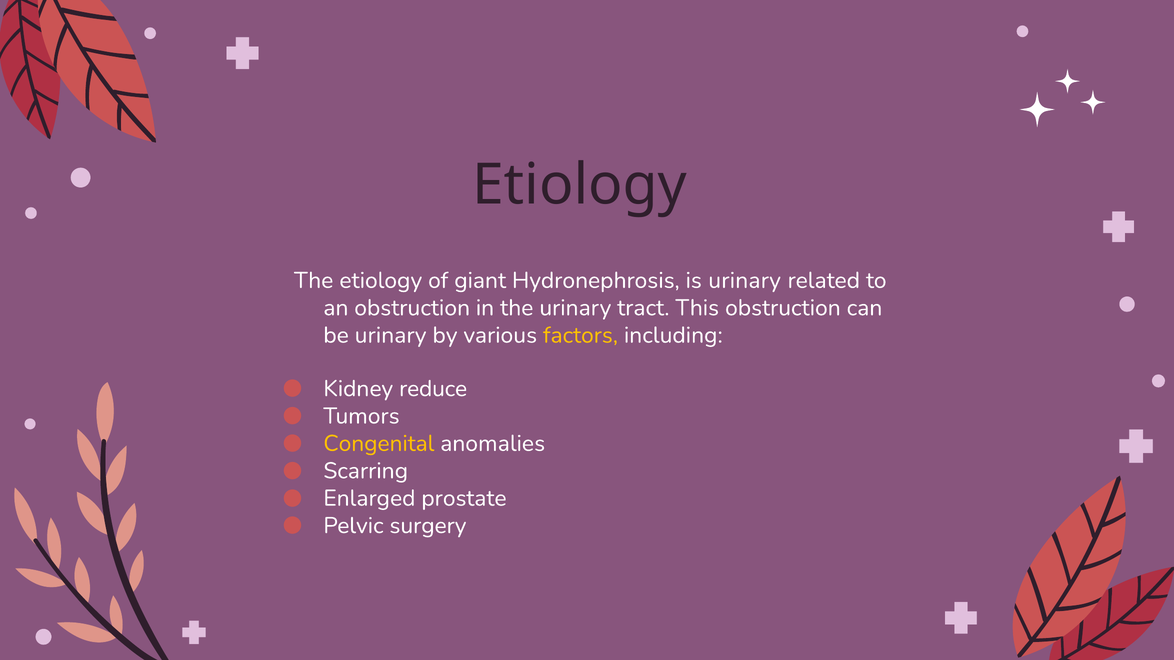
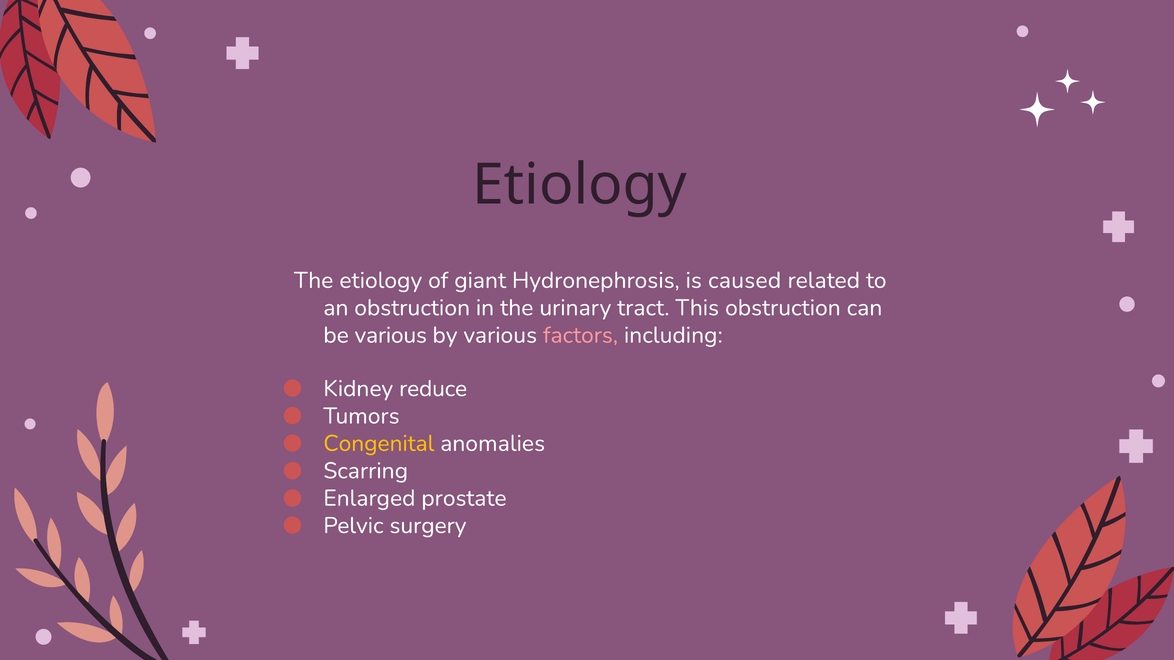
is urinary: urinary -> caused
be urinary: urinary -> various
factors colour: yellow -> pink
